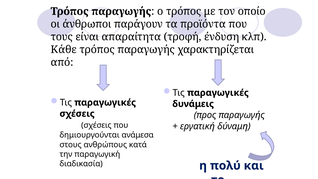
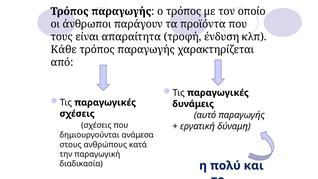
προς: προς -> αυτό
